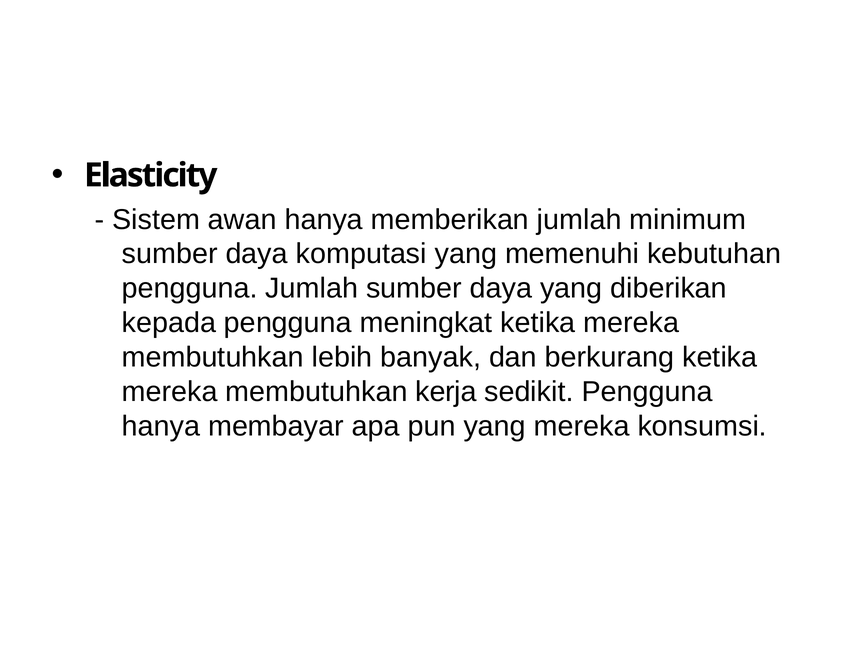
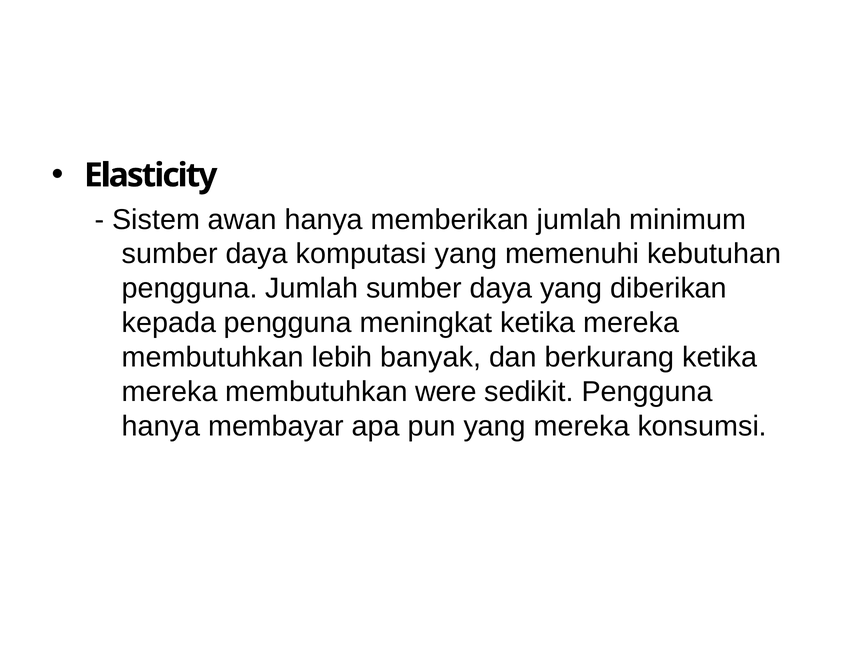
kerja: kerja -> were
